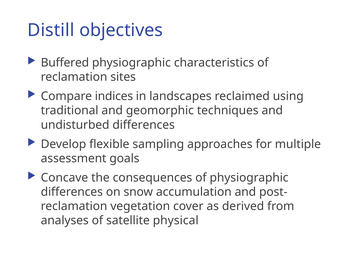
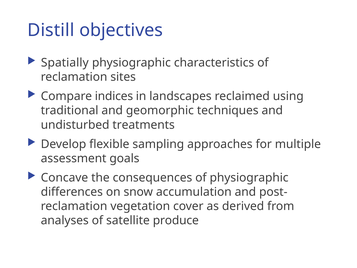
Buffered: Buffered -> Spatially
undisturbed differences: differences -> treatments
physical: physical -> produce
